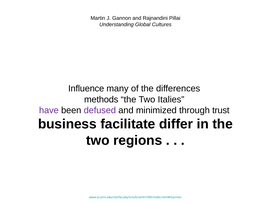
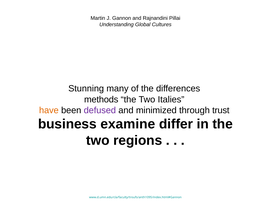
Influence: Influence -> Stunning
have colour: purple -> orange
facilitate: facilitate -> examine
